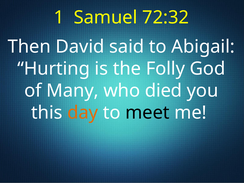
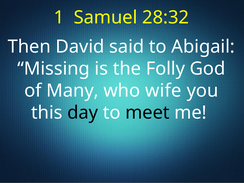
72:32: 72:32 -> 28:32
Hurting: Hurting -> Missing
died: died -> wife
day colour: orange -> black
